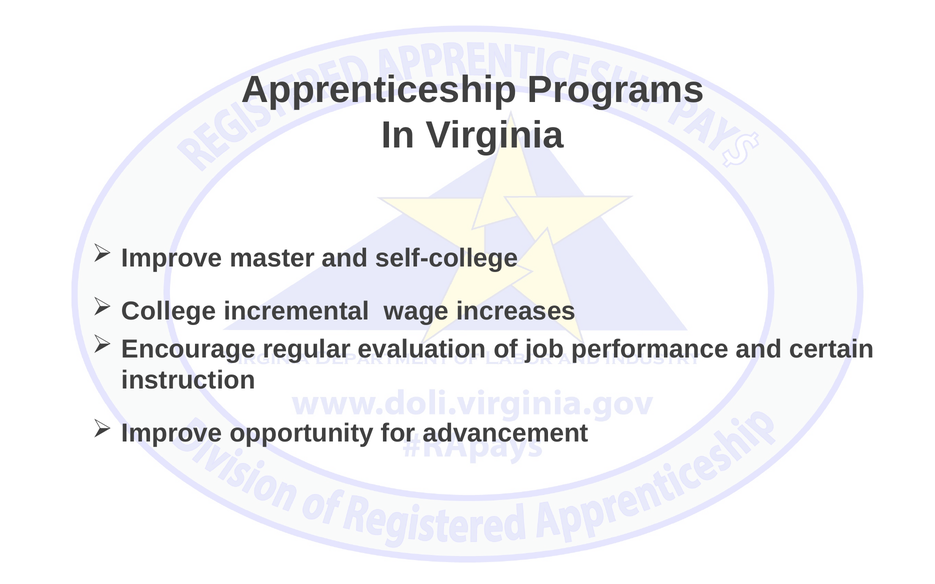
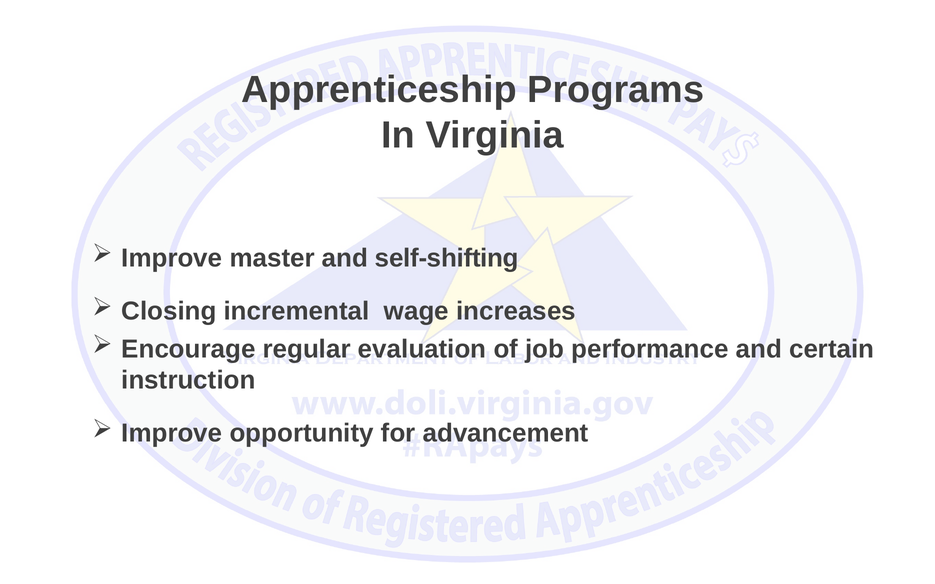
self-college: self-college -> self-shifting
College: College -> Closing
